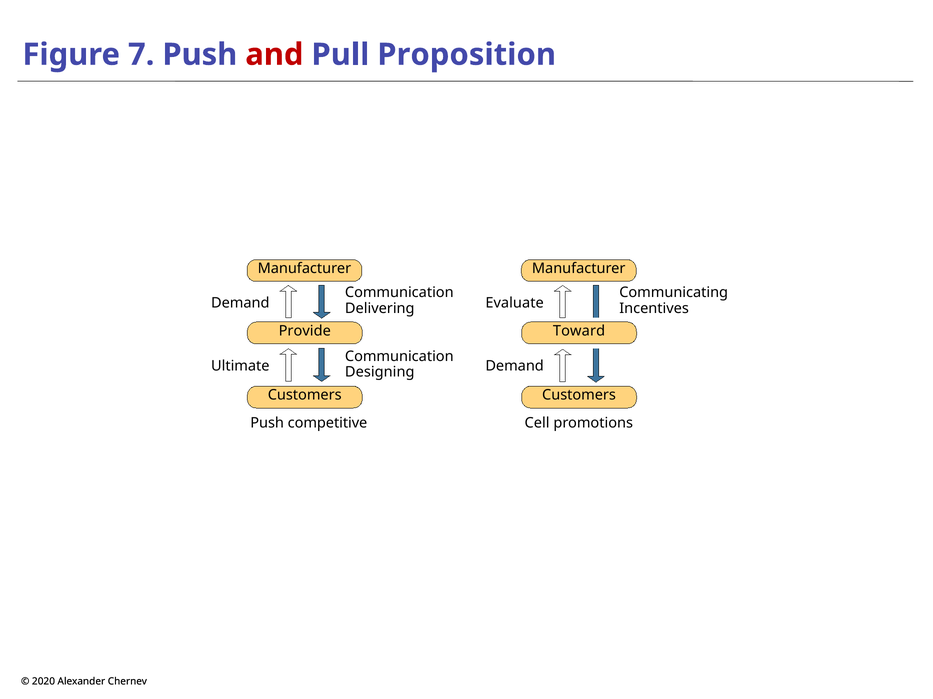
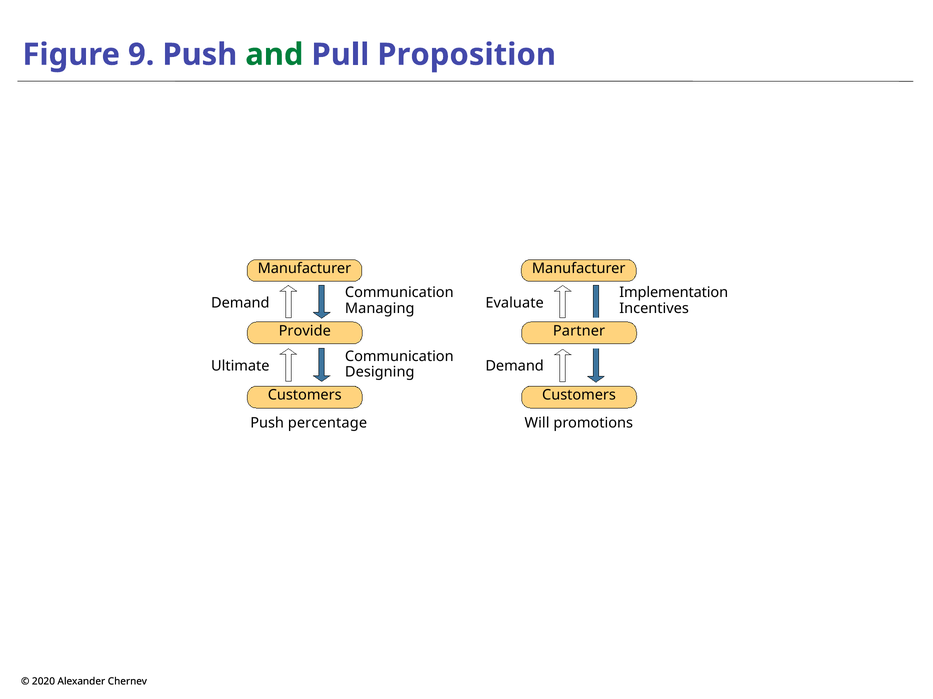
7: 7 -> 9
and colour: red -> green
Communicating: Communicating -> Implementation
Delivering: Delivering -> Managing
Toward: Toward -> Partner
competitive: competitive -> percentage
Cell: Cell -> Will
